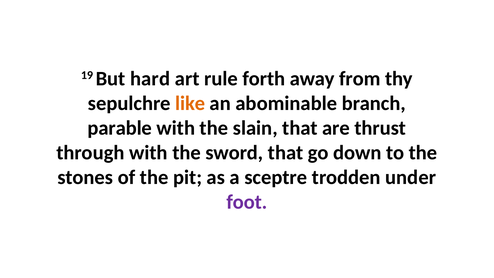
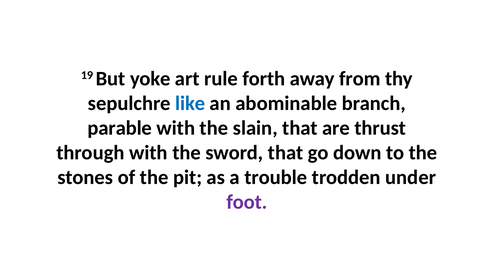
hard: hard -> yoke
like colour: orange -> blue
sceptre: sceptre -> trouble
